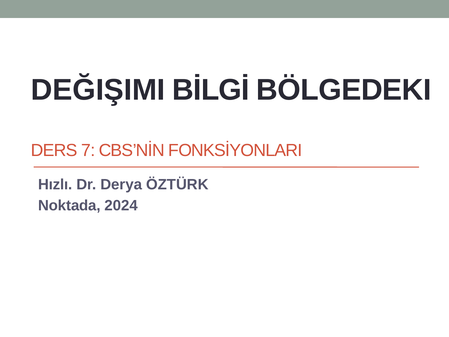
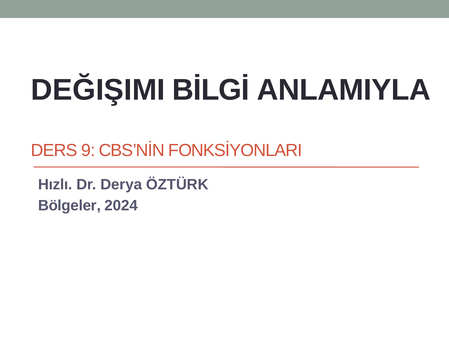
BÖLGEDEKI: BÖLGEDEKI -> ANLAMIYLA
7: 7 -> 9
Noktada: Noktada -> Bölgeler
